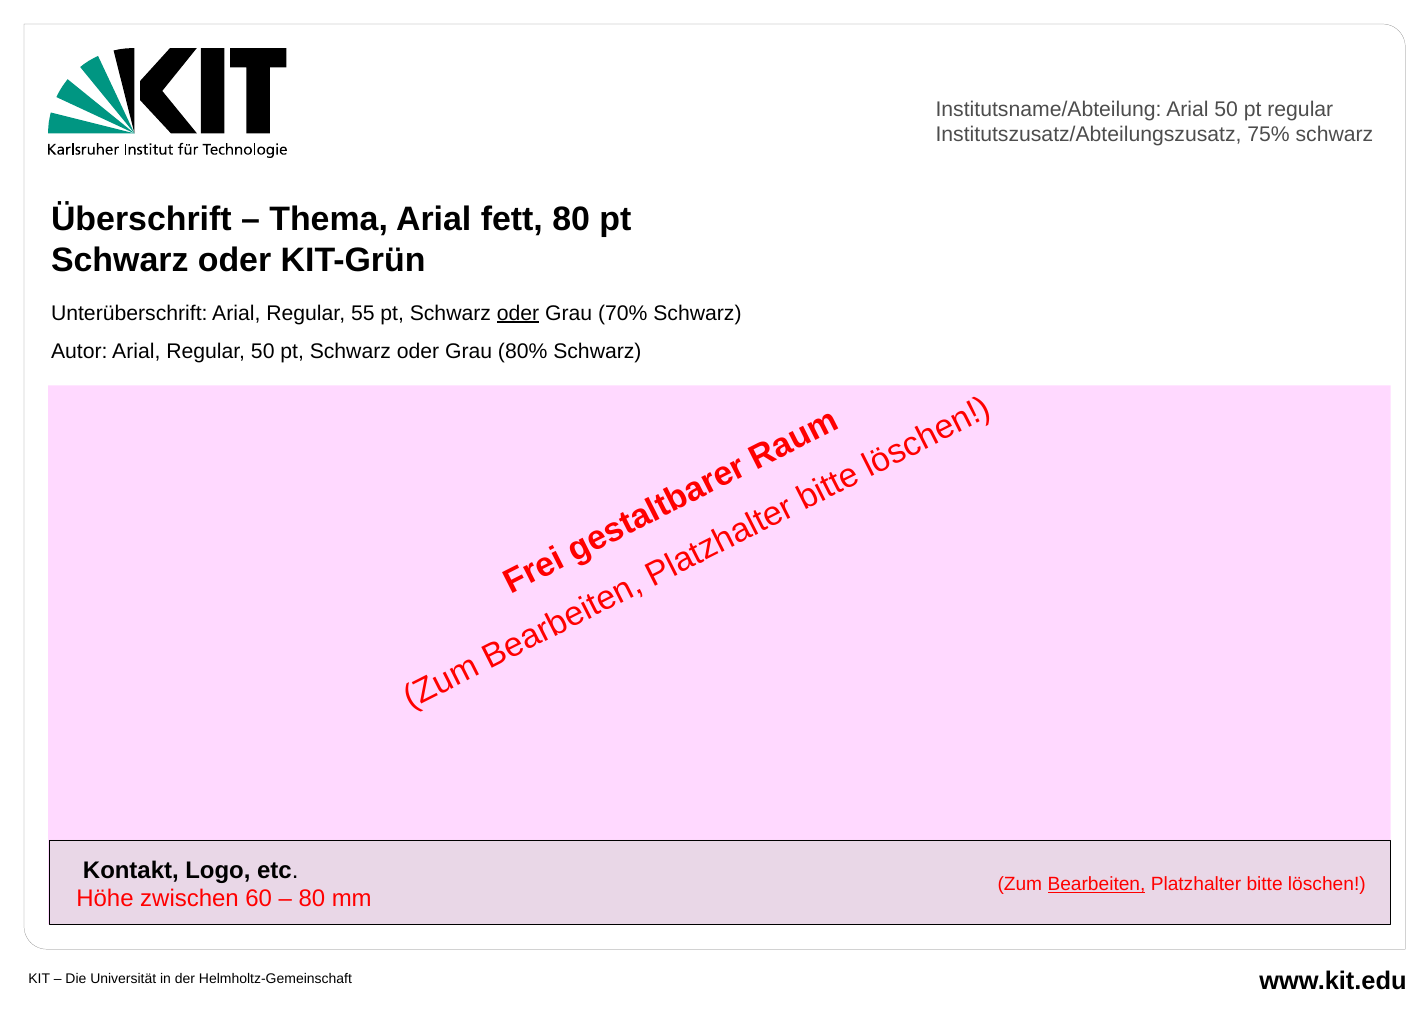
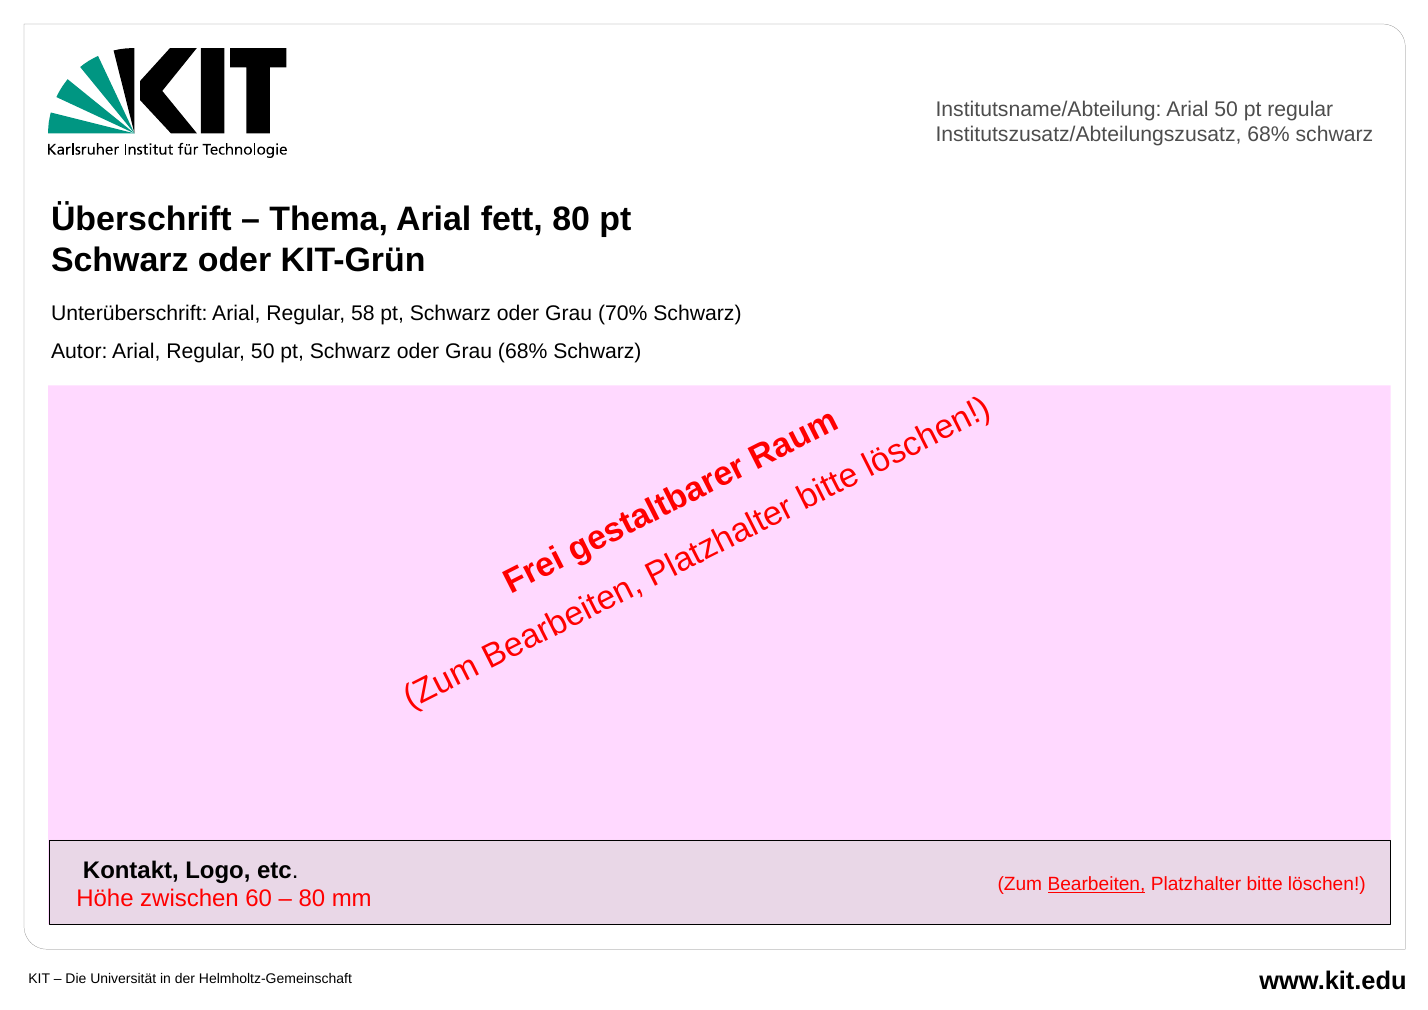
Institutszusatz/Abteilungszusatz 75%: 75% -> 68%
55: 55 -> 58
oder at (518, 313) underline: present -> none
Grau 80%: 80% -> 68%
